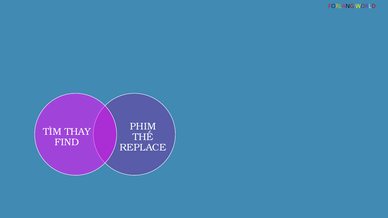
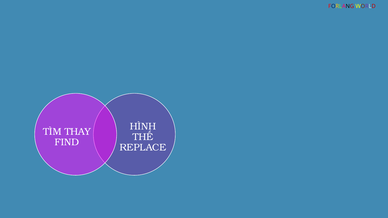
PHIM: PHIM -> HÌNH
